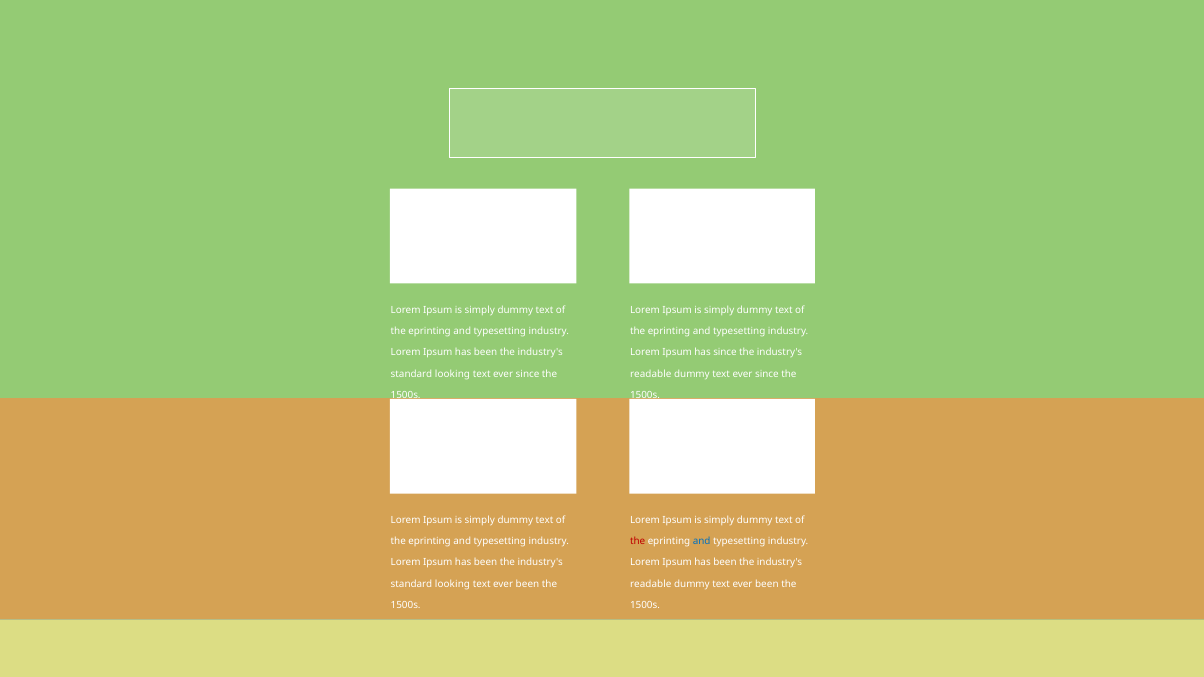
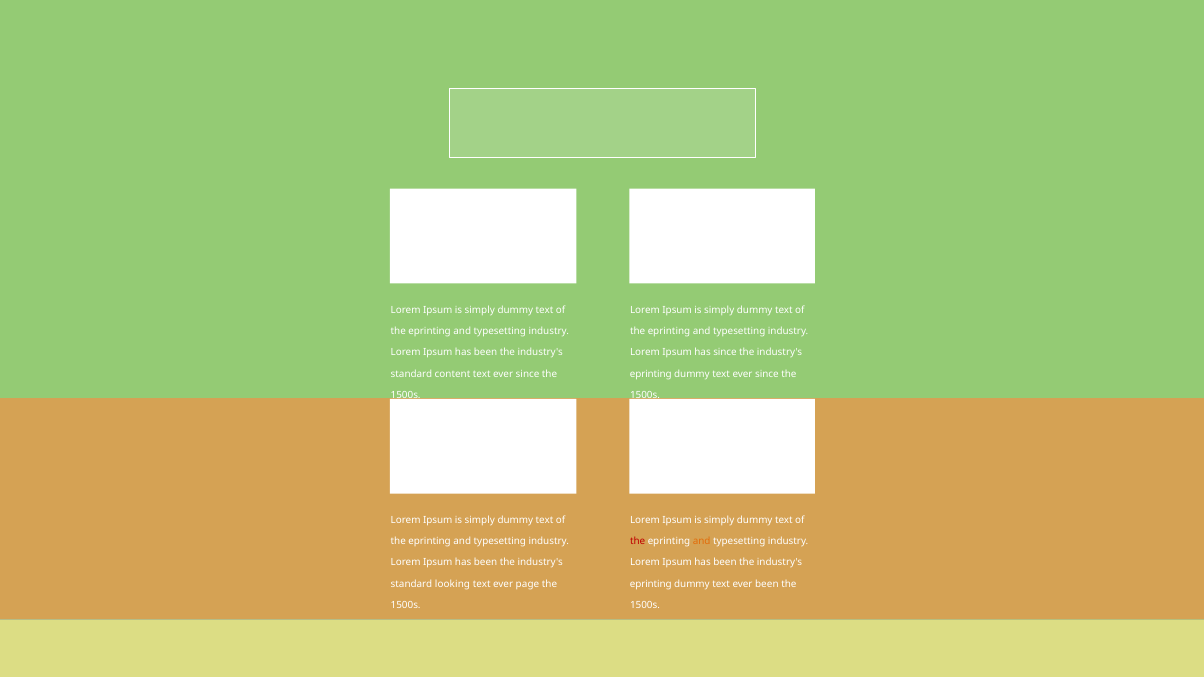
looking at (452, 374): looking -> content
readable at (651, 374): readable -> еprinting
and at (702, 541) colour: blue -> orange
been at (528, 584): been -> page
readable at (651, 584): readable -> еprinting
